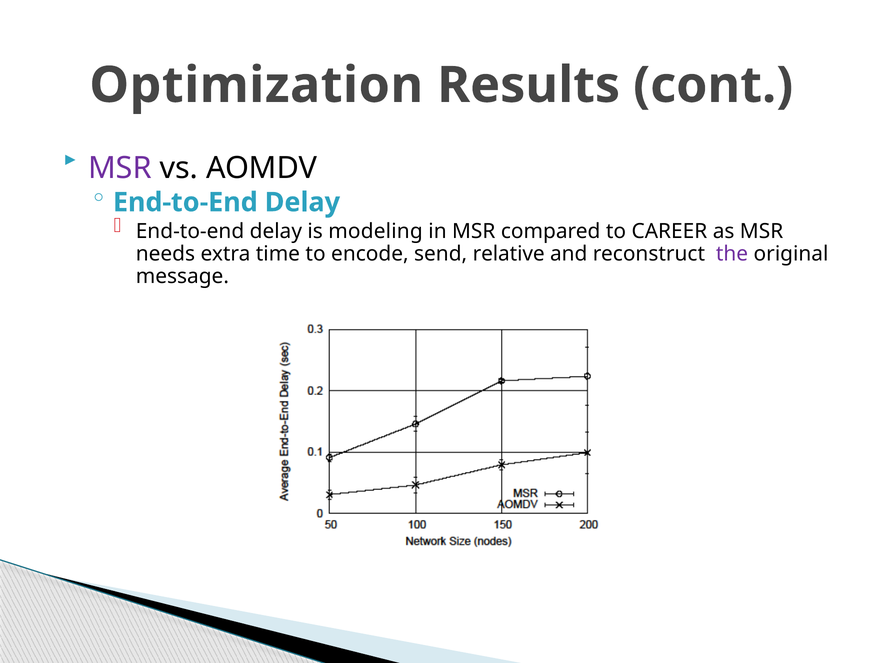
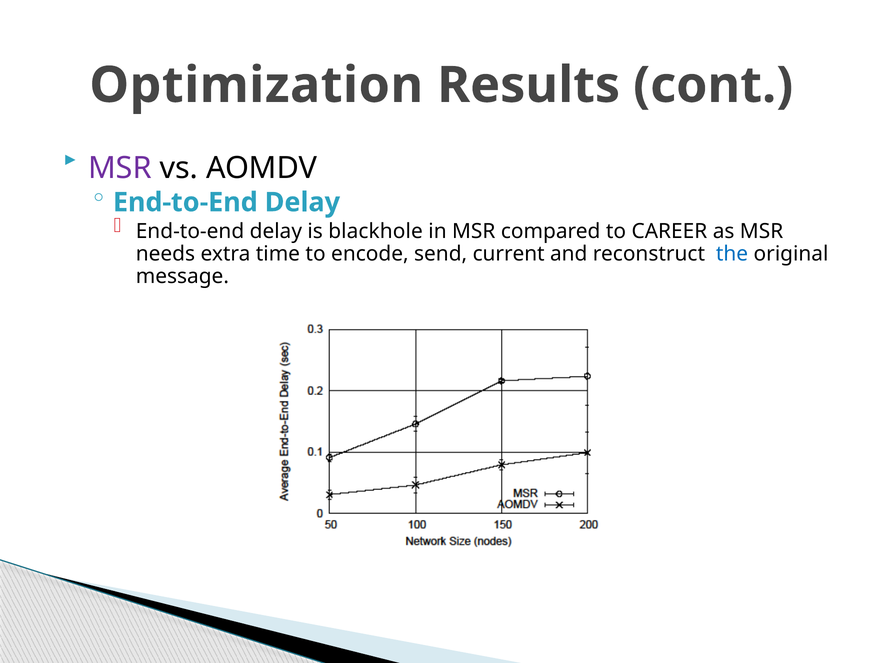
modeling: modeling -> blackhole
relative: relative -> current
the colour: purple -> blue
